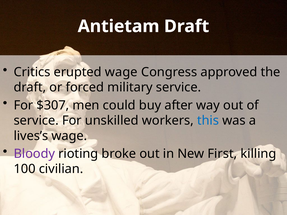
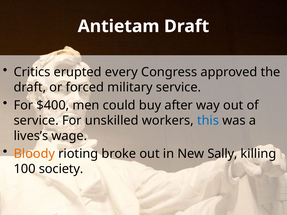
erupted wage: wage -> every
$307: $307 -> $400
Bloody colour: purple -> orange
First: First -> Sally
civilian: civilian -> society
